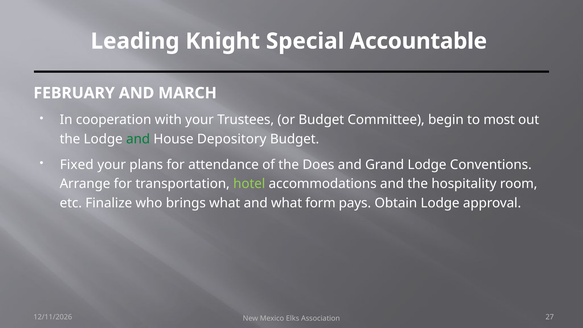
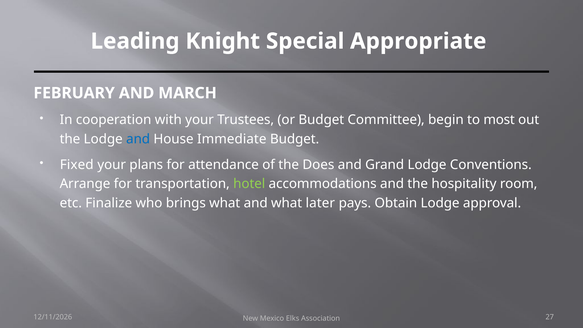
Accountable: Accountable -> Appropriate
and at (138, 139) colour: green -> blue
Depository: Depository -> Immediate
form: form -> later
